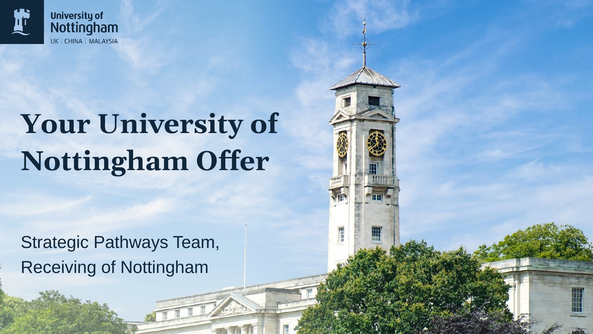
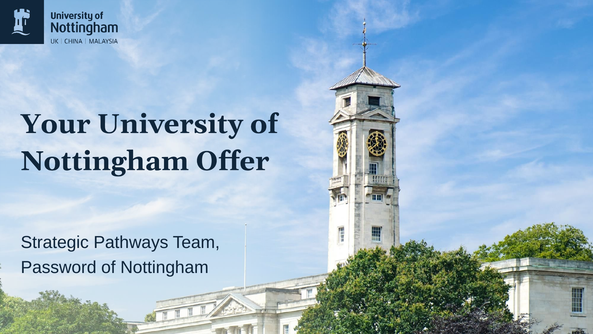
Receiving: Receiving -> Password
